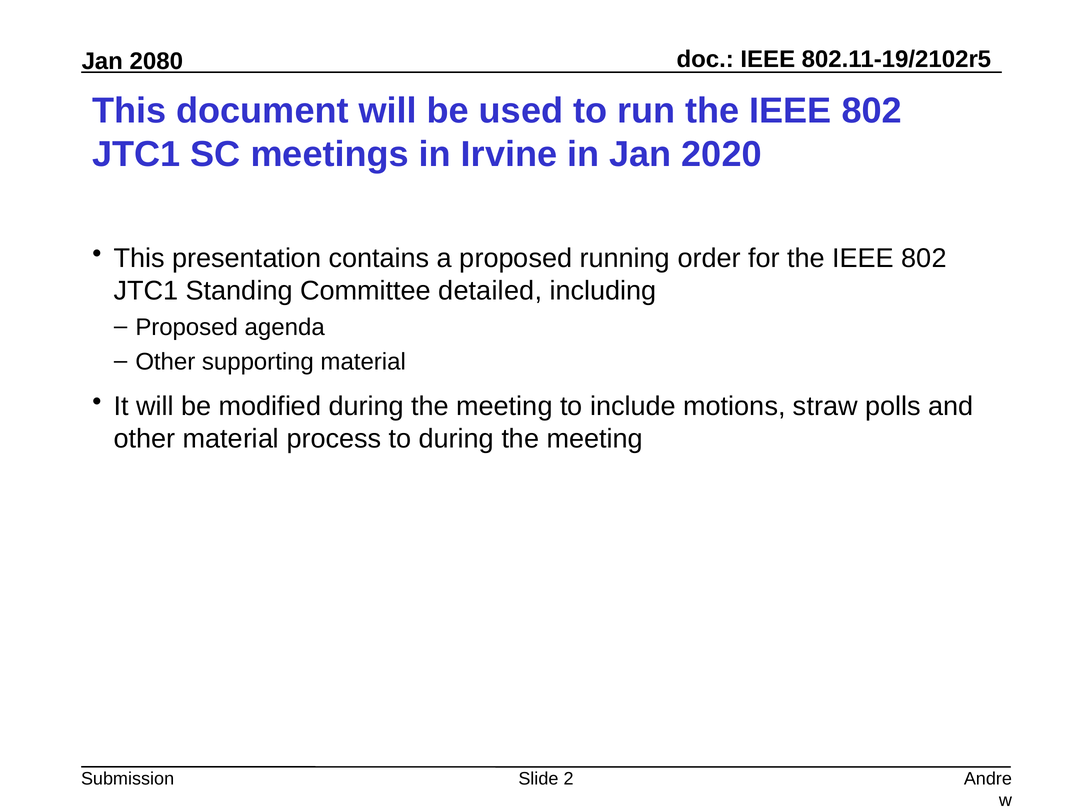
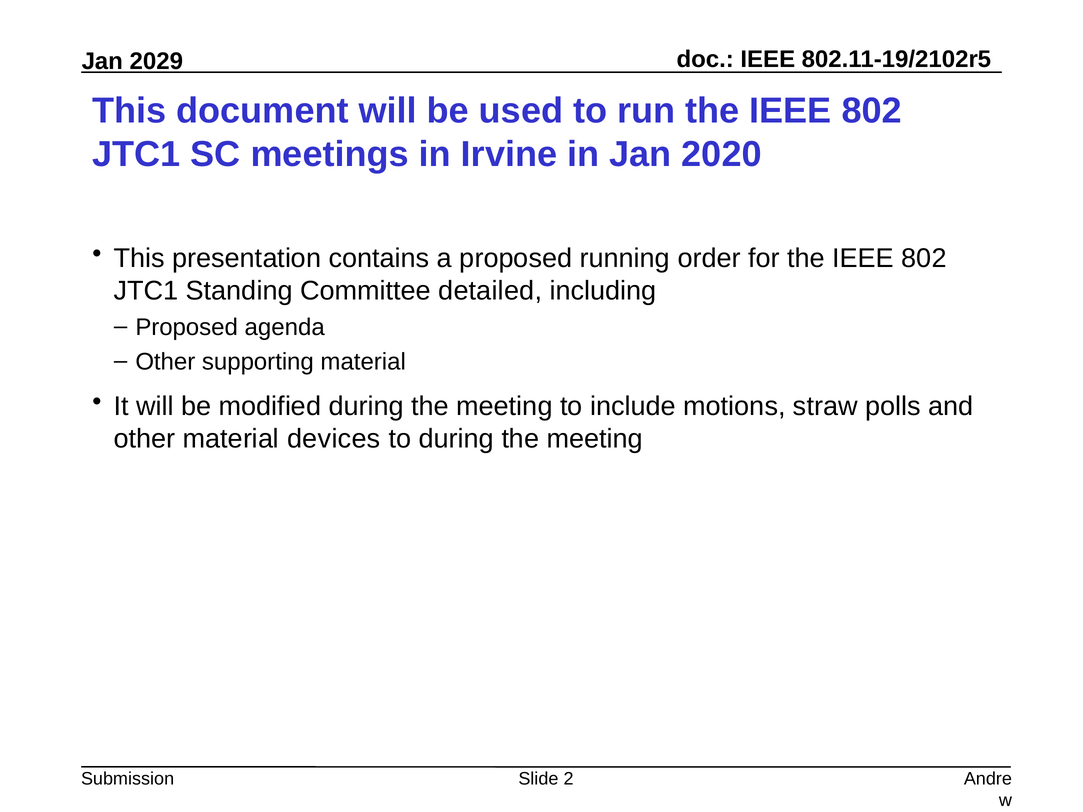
2080: 2080 -> 2029
process: process -> devices
